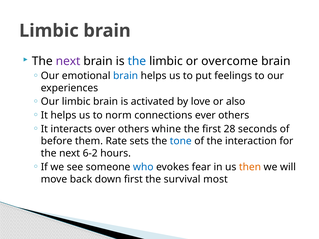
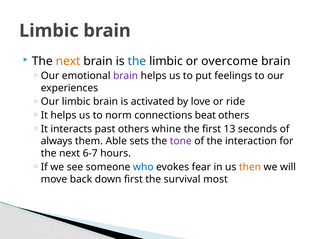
next at (68, 61) colour: purple -> orange
brain at (126, 76) colour: blue -> purple
also: also -> ride
ever: ever -> beat
over: over -> past
28: 28 -> 13
before: before -> always
Rate: Rate -> Able
tone colour: blue -> purple
6-2: 6-2 -> 6-7
